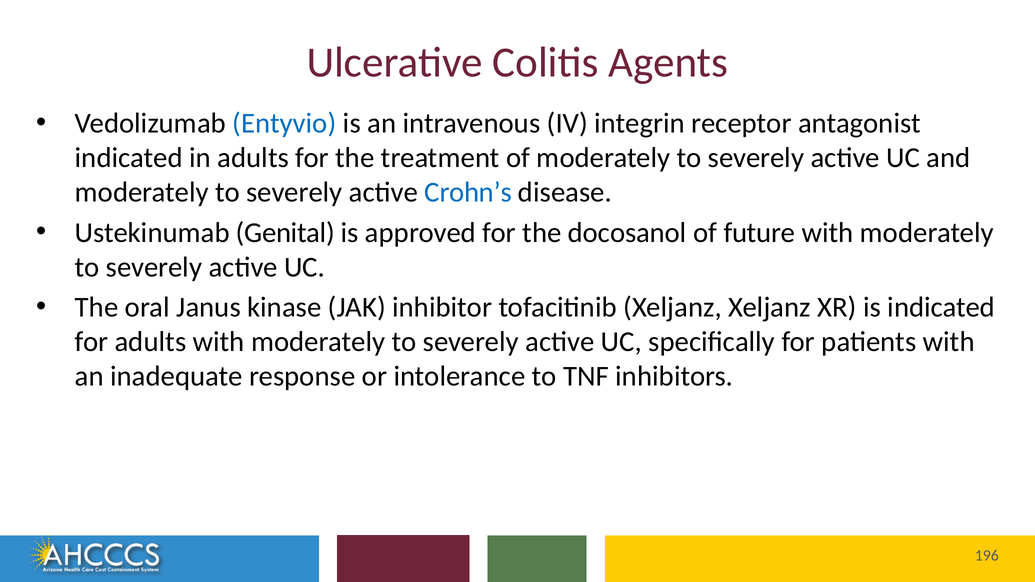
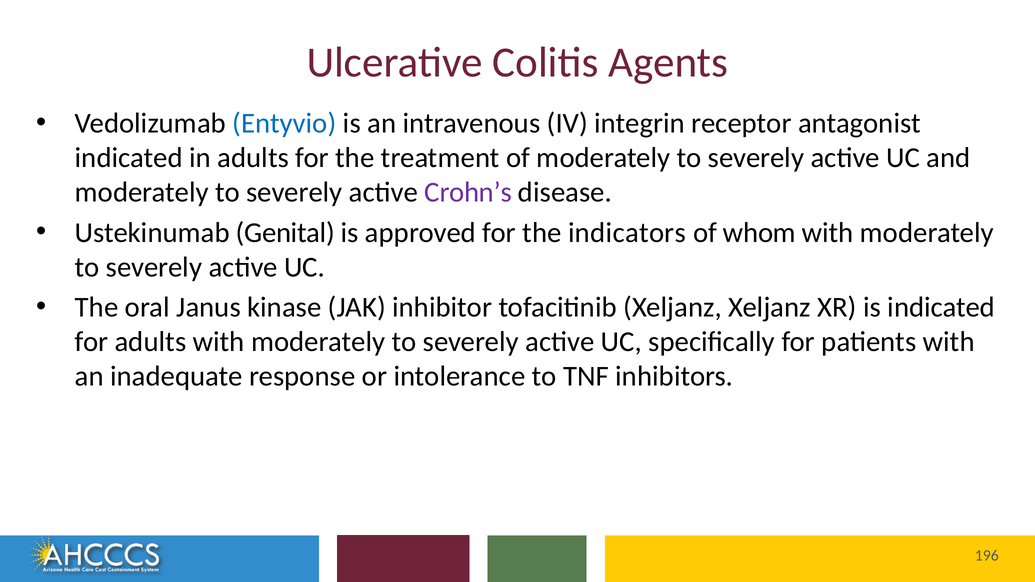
Crohn’s colour: blue -> purple
docosanol: docosanol -> indicators
future: future -> whom
